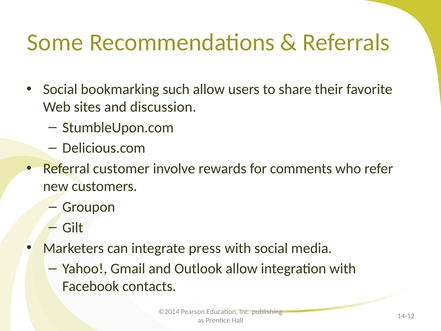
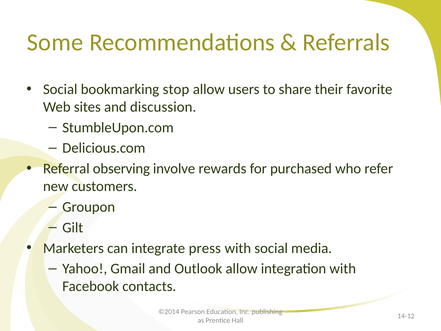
such: such -> stop
customer: customer -> observing
comments: comments -> purchased
